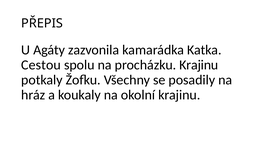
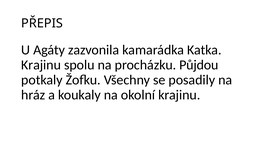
Cestou at (41, 65): Cestou -> Krajinu
procházku Krajinu: Krajinu -> Půjdou
